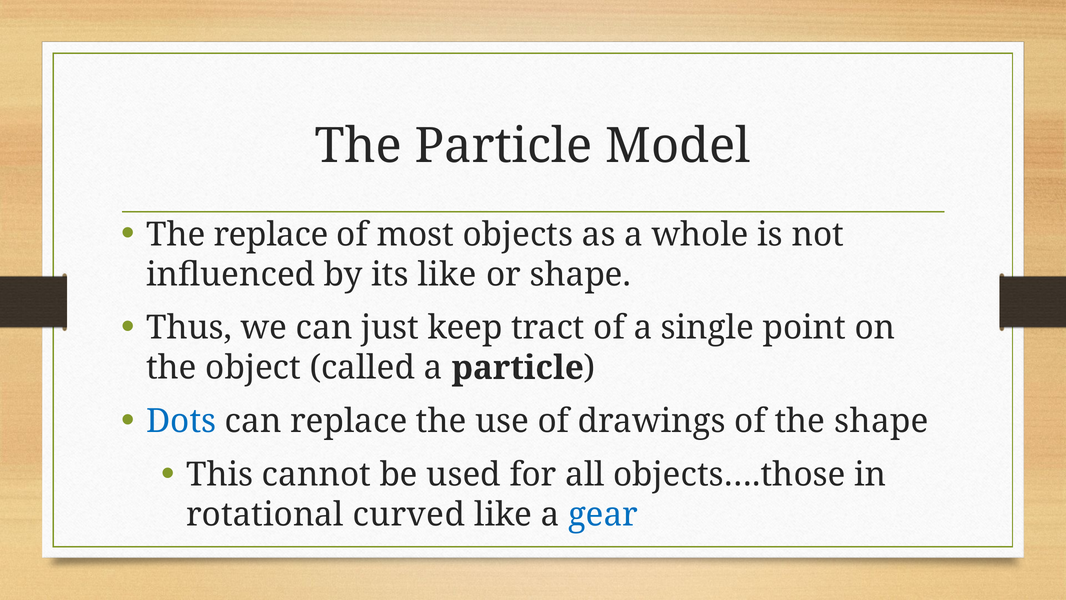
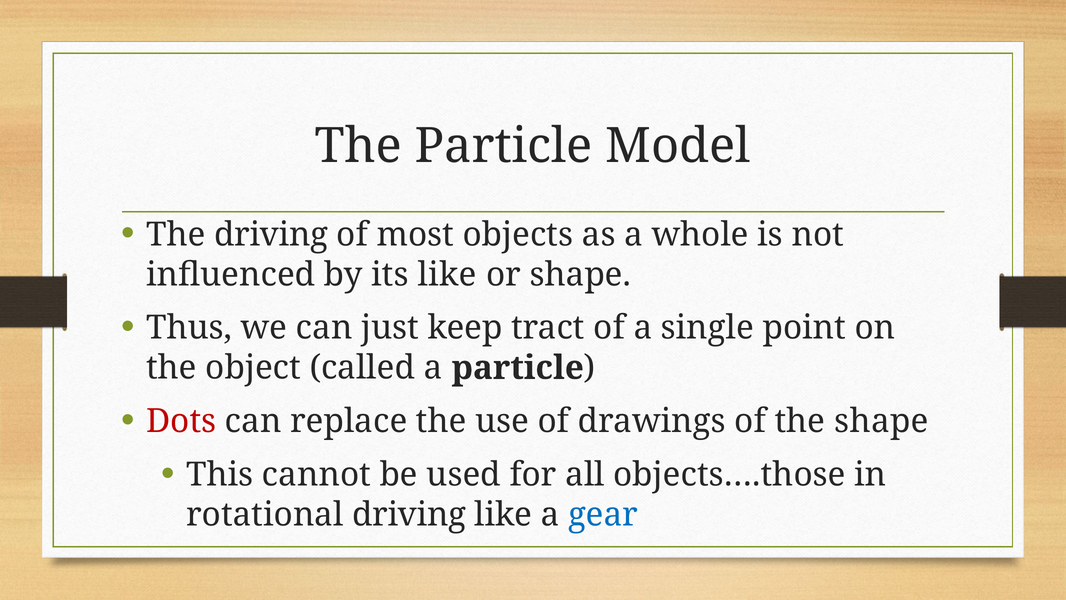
The replace: replace -> driving
Dots colour: blue -> red
rotational curved: curved -> driving
